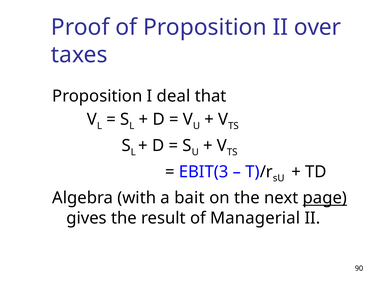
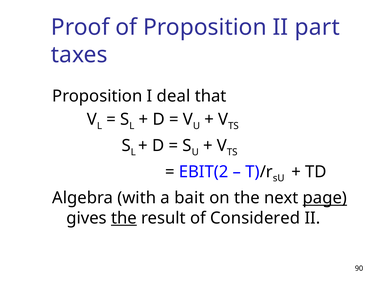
over: over -> part
EBIT(3: EBIT(3 -> EBIT(2
the at (124, 217) underline: none -> present
Managerial: Managerial -> Considered
